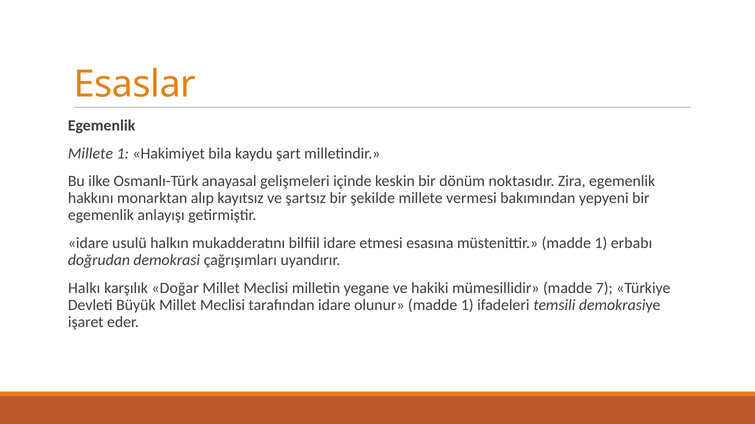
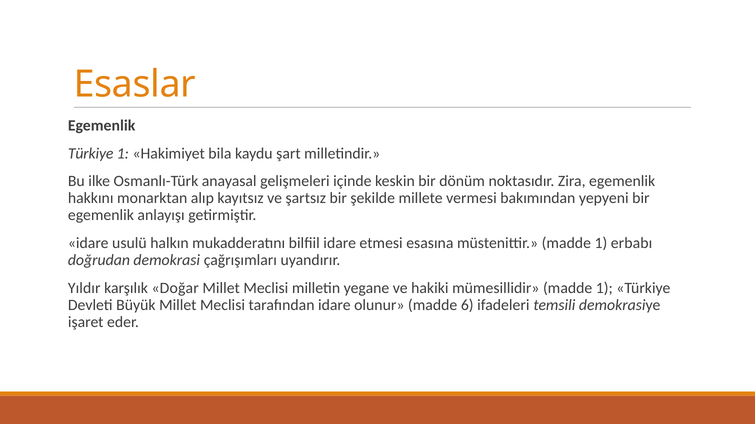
Millete at (91, 154): Millete -> Türkiye
Halkı: Halkı -> Yıldır
mümesillidir madde 7: 7 -> 1
olunur madde 1: 1 -> 6
